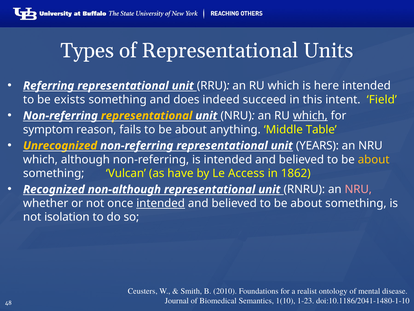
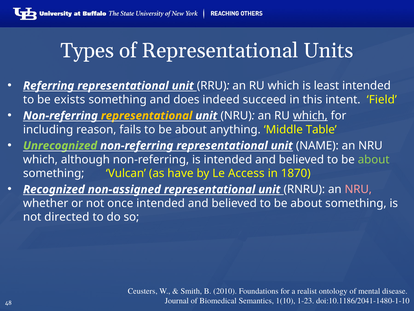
here: here -> least
symptom: symptom -> including
Unrecognized colour: yellow -> light green
YEARS: YEARS -> NAME
about at (374, 159) colour: yellow -> light green
1862: 1862 -> 1870
non-although: non-although -> non-assigned
intended at (161, 203) underline: present -> none
isolation: isolation -> directed
